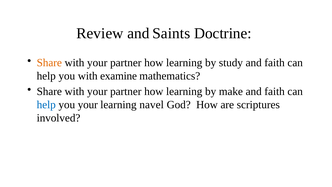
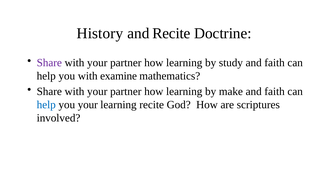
Review: Review -> History
and Saints: Saints -> Recite
Share at (49, 63) colour: orange -> purple
learning navel: navel -> recite
